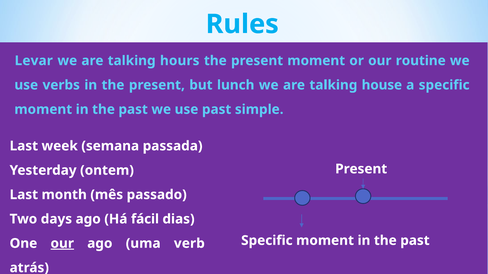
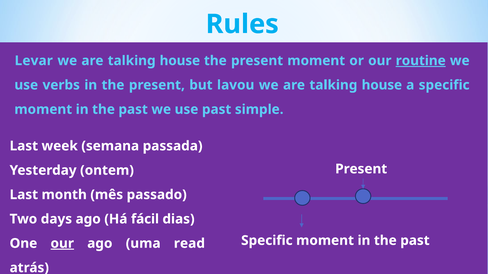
hours at (180, 61): hours -> house
routine underline: none -> present
lunch: lunch -> lavou
verb: verb -> read
